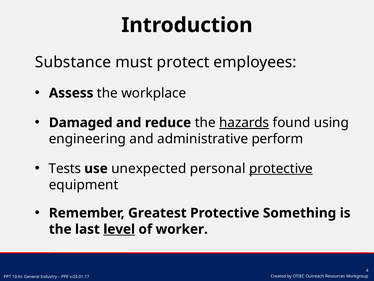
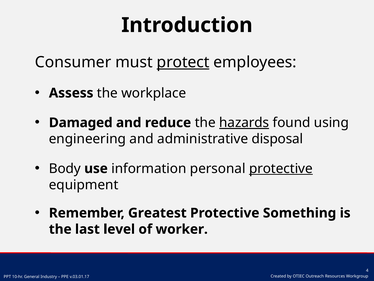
Substance: Substance -> Consumer
protect underline: none -> present
perform: perform -> disposal
Tests: Tests -> Body
unexpected: unexpected -> information
level underline: present -> none
